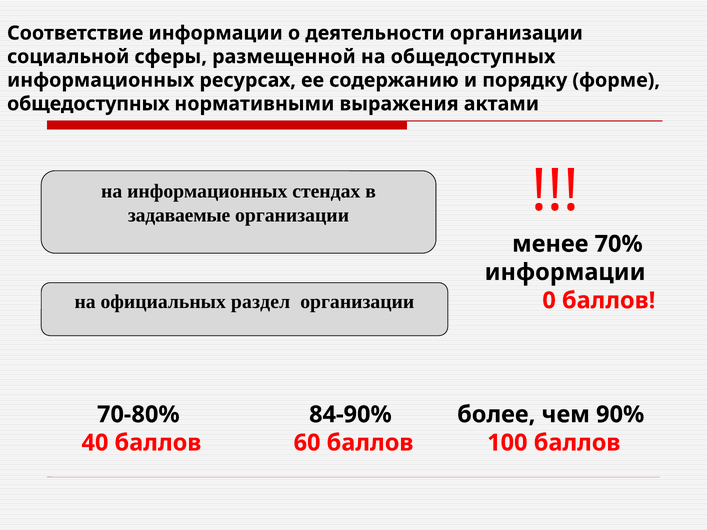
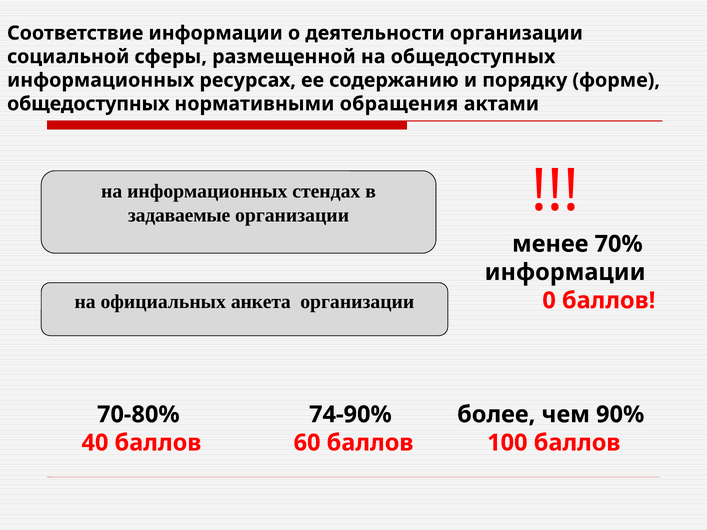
выражения: выражения -> обращения
раздел: раздел -> анкета
84-90%: 84-90% -> 74-90%
